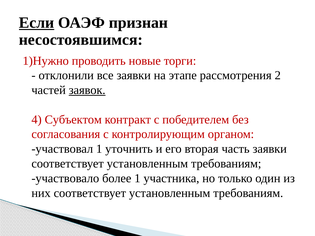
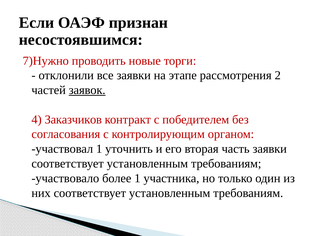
Если underline: present -> none
1)Нужно: 1)Нужно -> 7)Нужно
Субъектом: Субъектом -> Заказчиков
